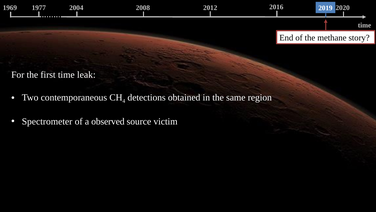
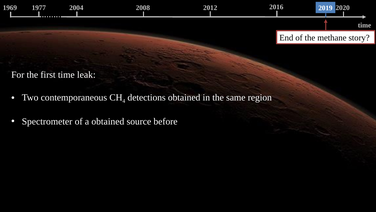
a observed: observed -> obtained
victim: victim -> before
